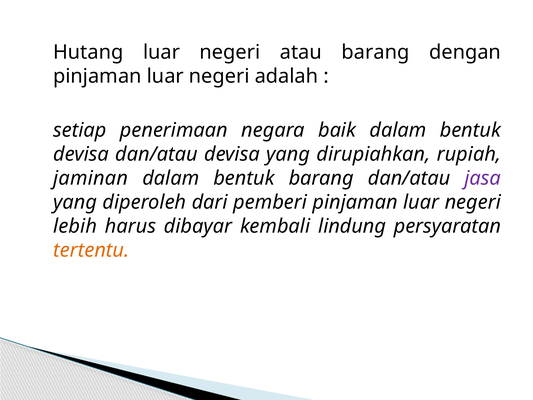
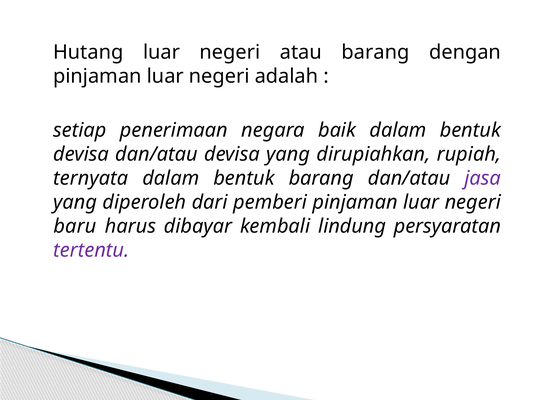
jaminan: jaminan -> ternyata
lebih: lebih -> baru
tertentu colour: orange -> purple
